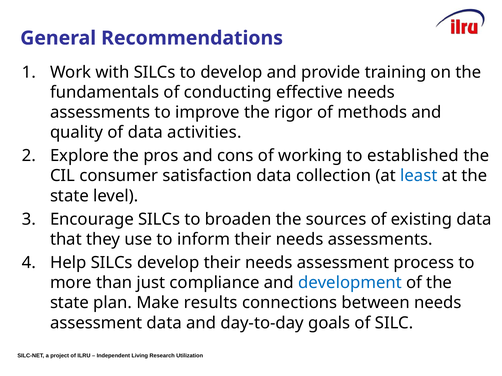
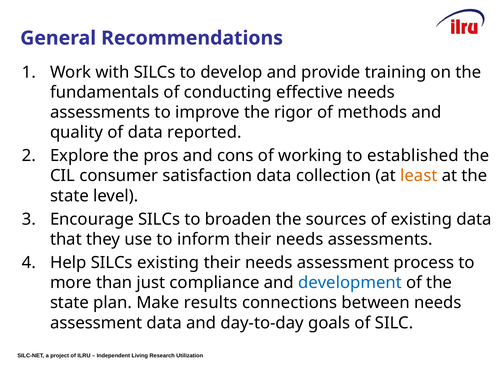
activities: activities -> reported
least colour: blue -> orange
SILCs develop: develop -> existing
